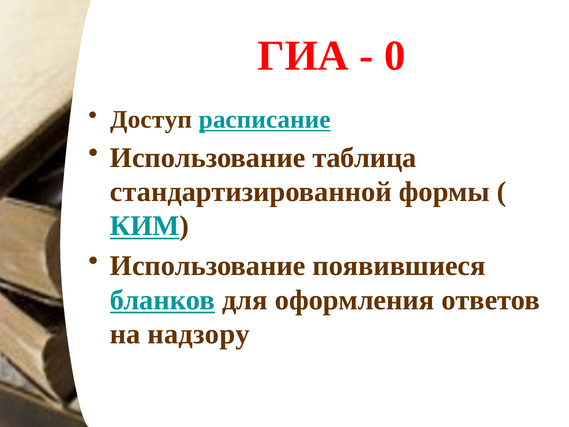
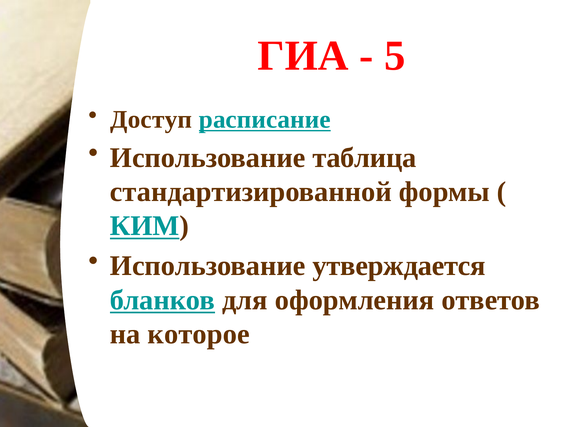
0: 0 -> 5
появившиеся: появившиеся -> утверждается
надзору: надзору -> которое
